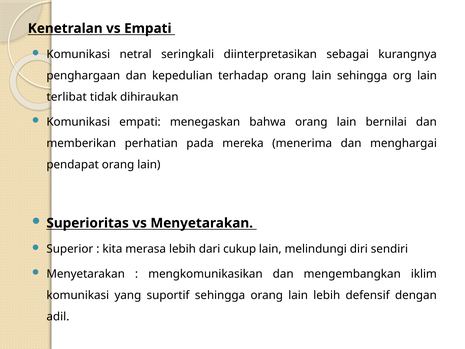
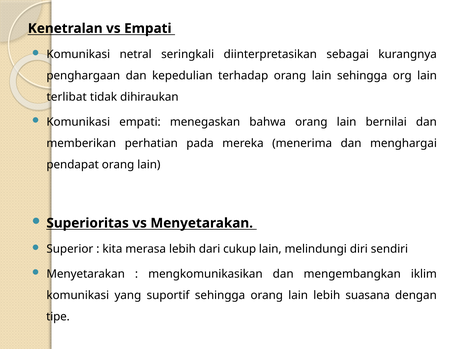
defensif: defensif -> suasana
adil: adil -> tipe
